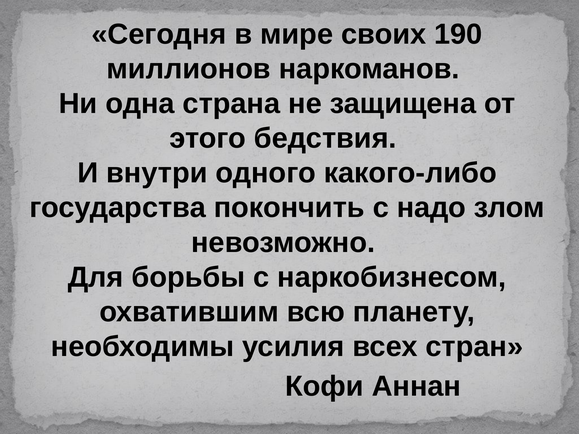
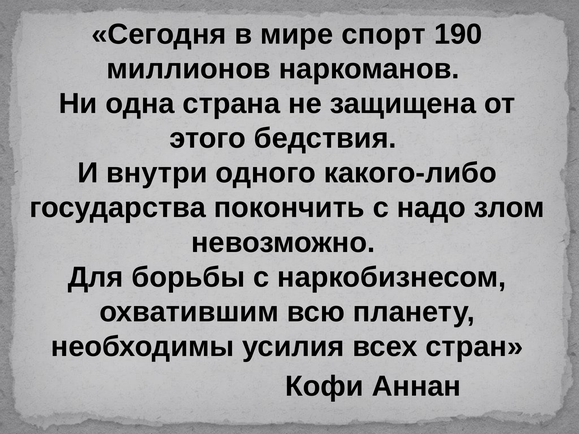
своих: своих -> спорт
